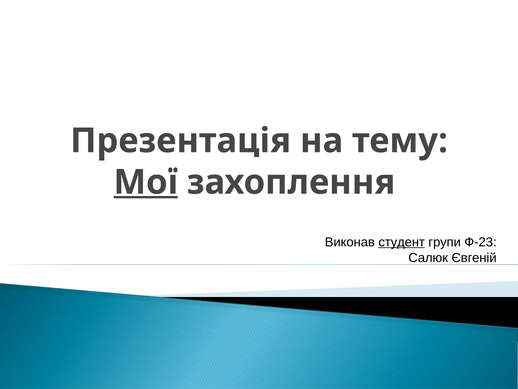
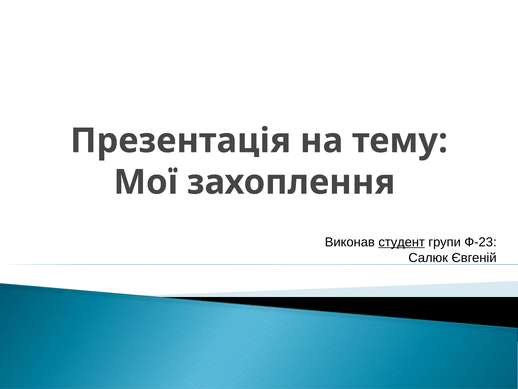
Мої underline: present -> none
